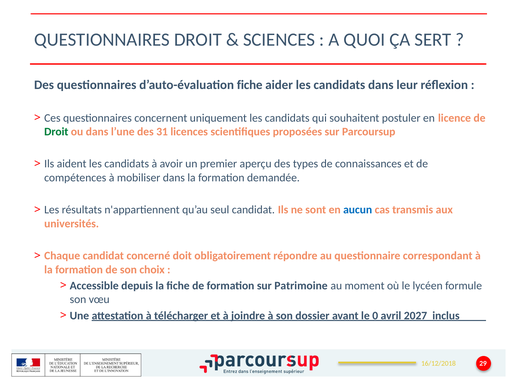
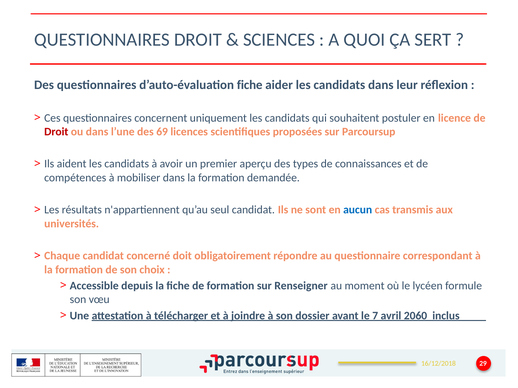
Droit at (56, 132) colour: green -> red
31: 31 -> 69
Patrimoine: Patrimoine -> Renseigner
0: 0 -> 7
2027: 2027 -> 2060
